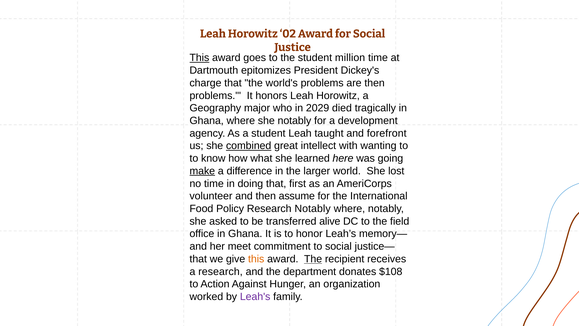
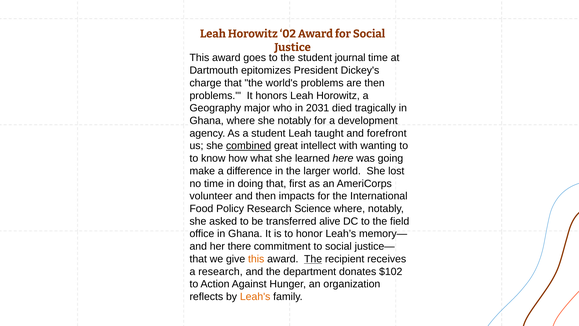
This at (199, 58) underline: present -> none
million: million -> journal
2029: 2029 -> 2031
make underline: present -> none
assume: assume -> impacts
Research Notably: Notably -> Science
meet: meet -> there
$108: $108 -> $102
worked: worked -> reflects
Leah's colour: purple -> orange
